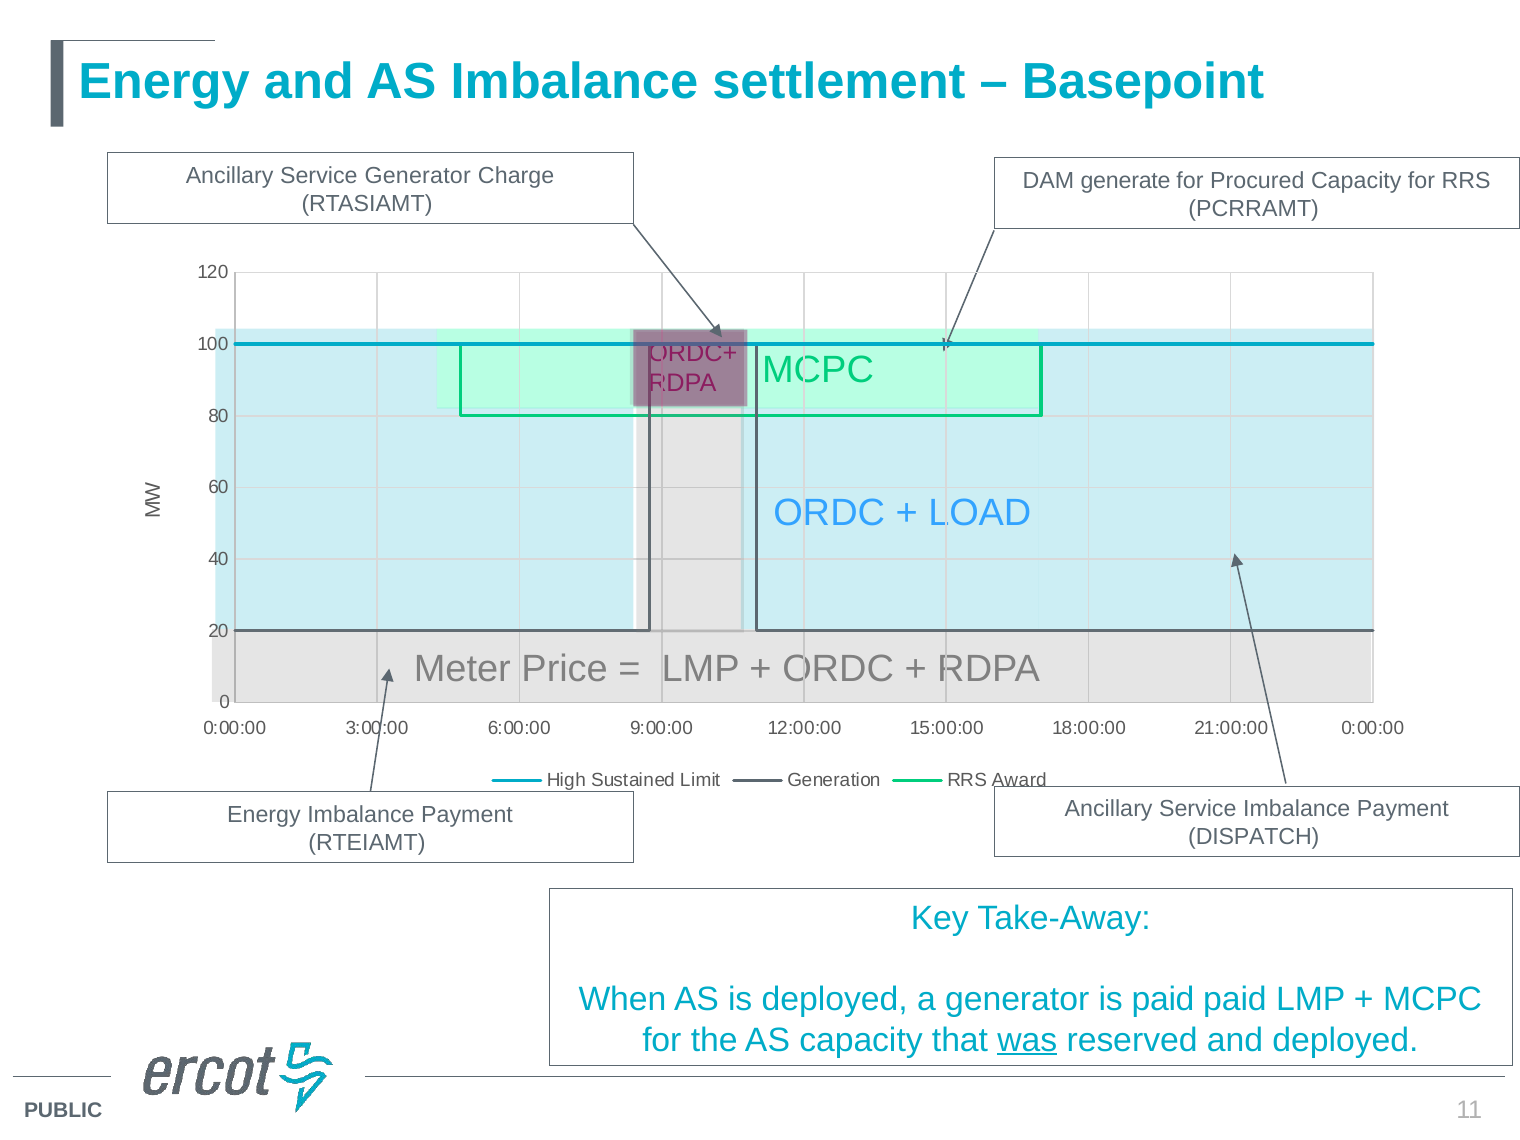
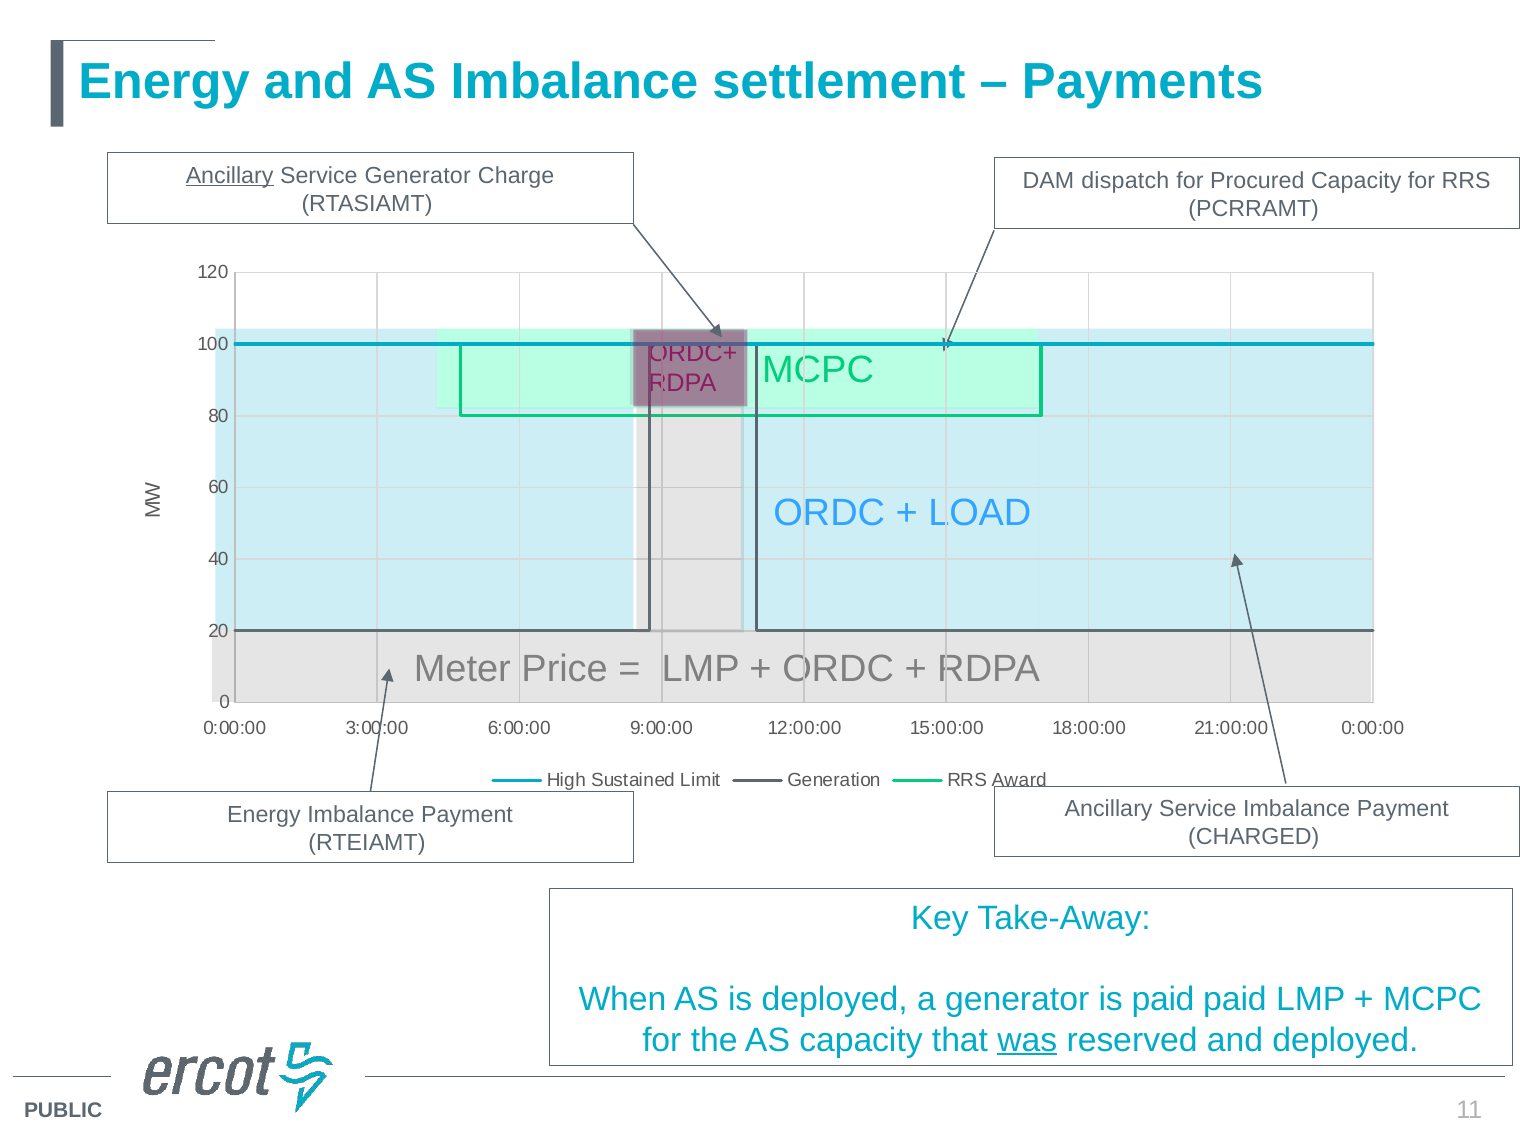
Basepoint: Basepoint -> Payments
Ancillary at (230, 176) underline: none -> present
generate: generate -> dispatch
DISPATCH: DISPATCH -> CHARGED
